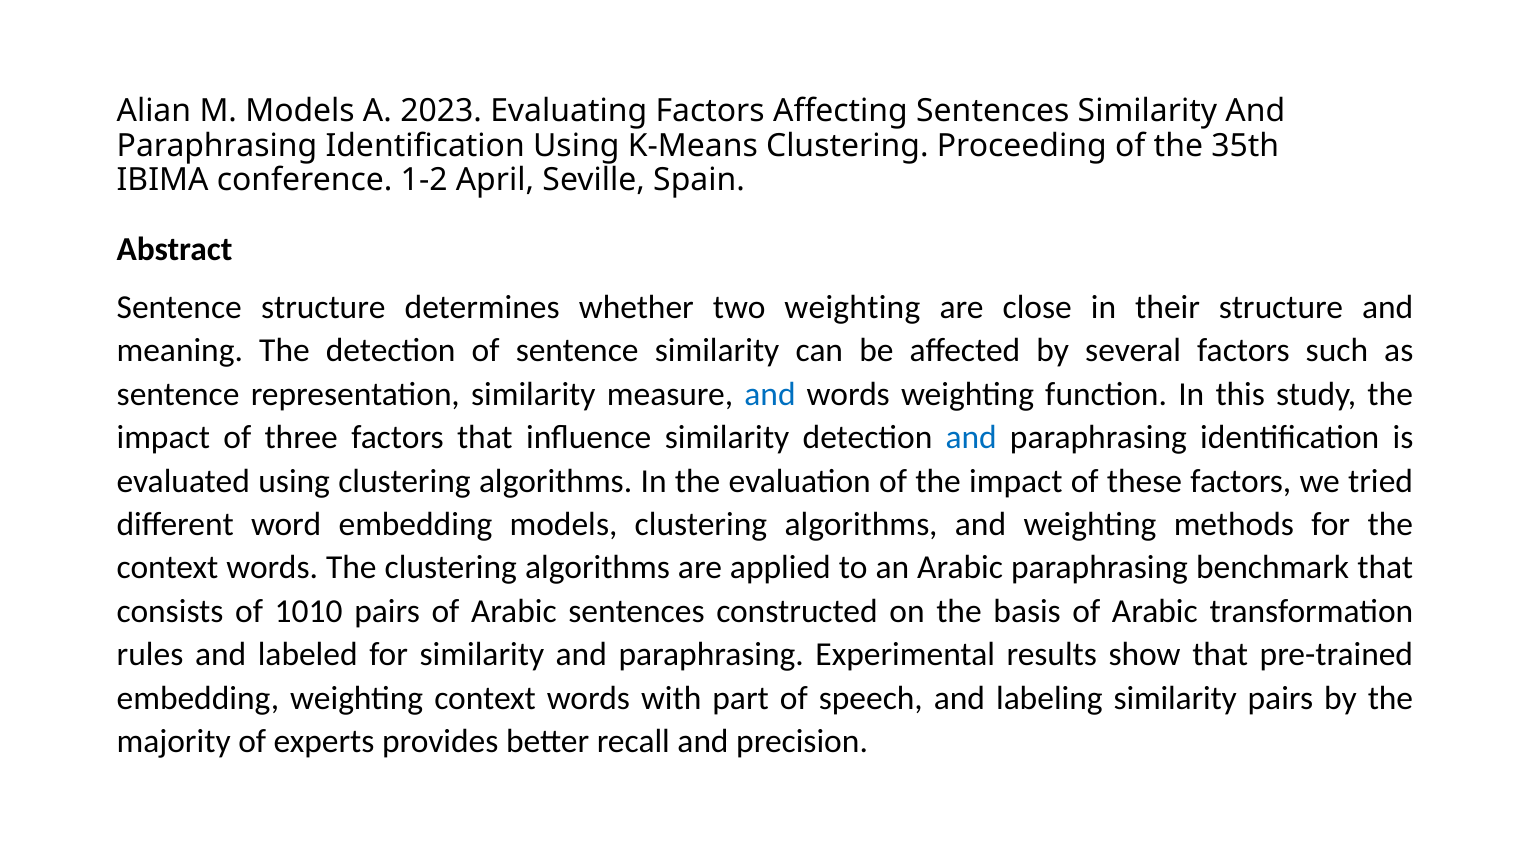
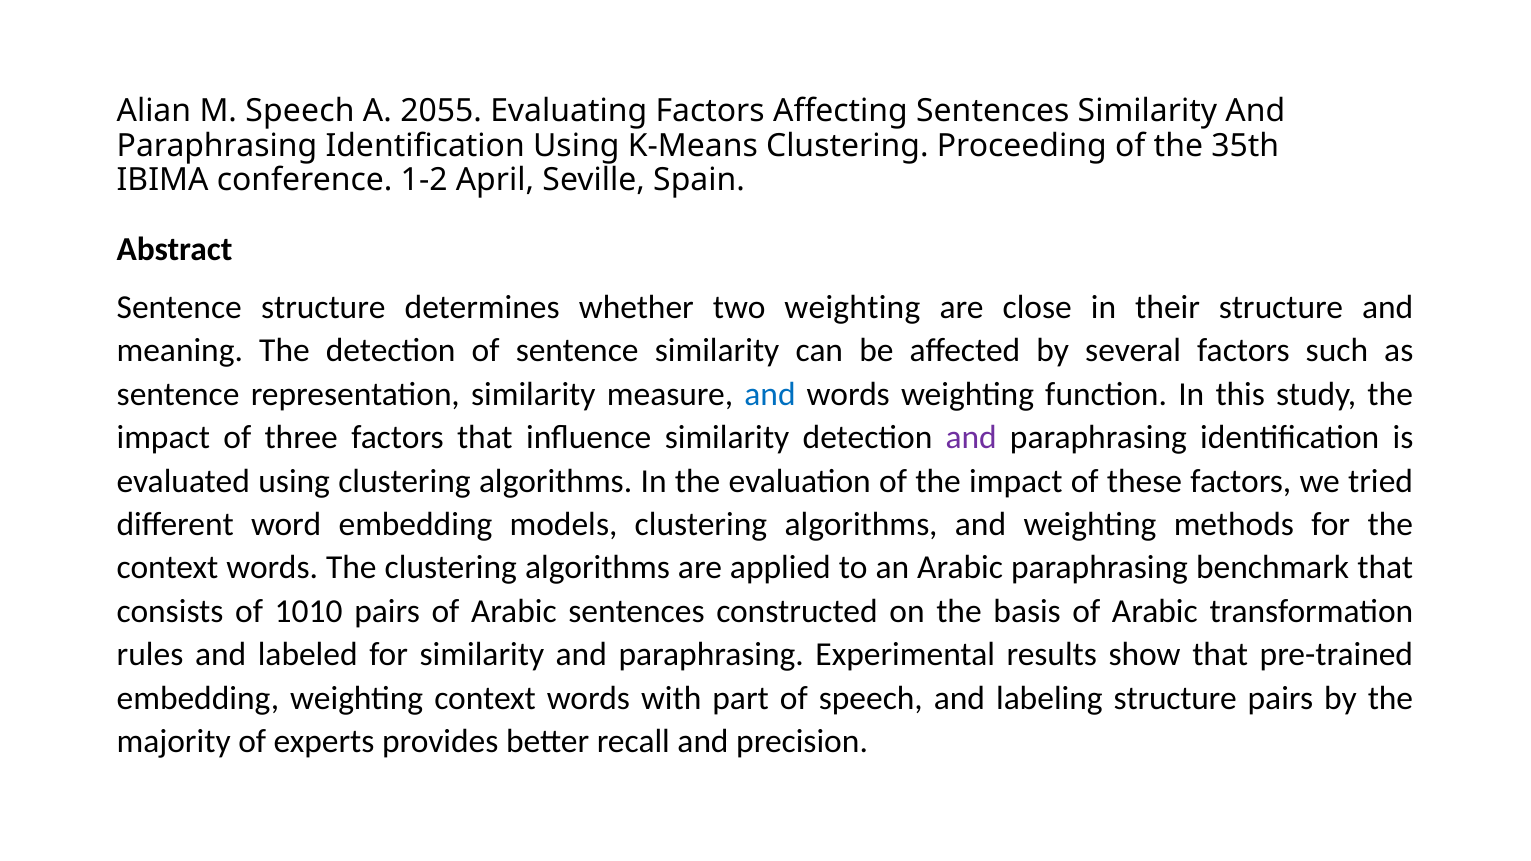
M Models: Models -> Speech
2023: 2023 -> 2055
and at (971, 438) colour: blue -> purple
labeling similarity: similarity -> structure
